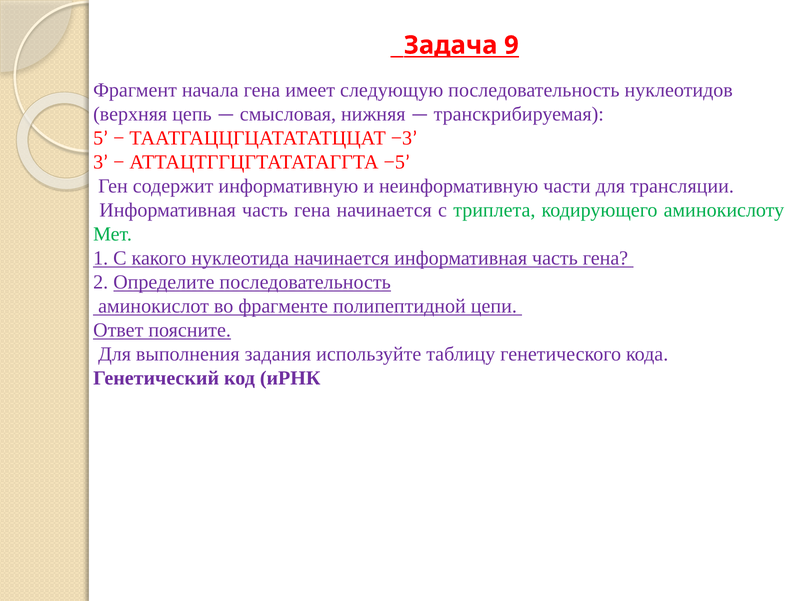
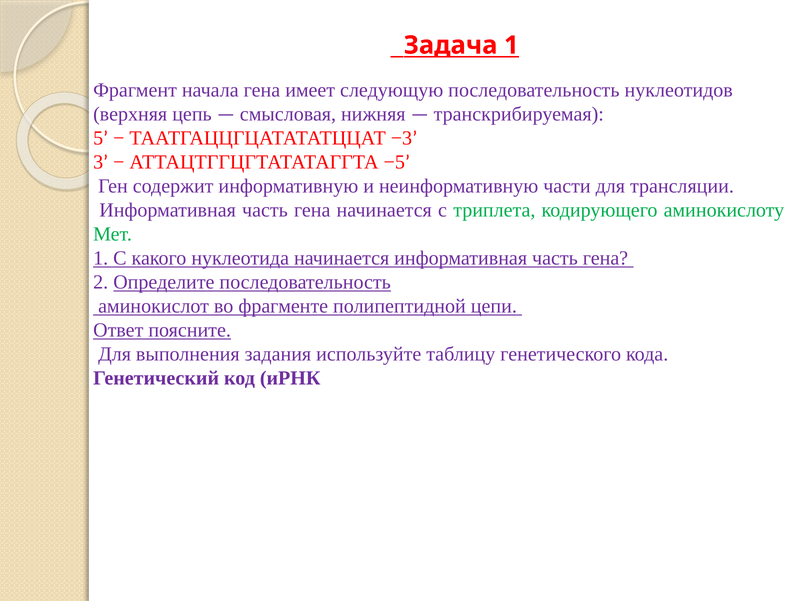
Задача 9: 9 -> 1
